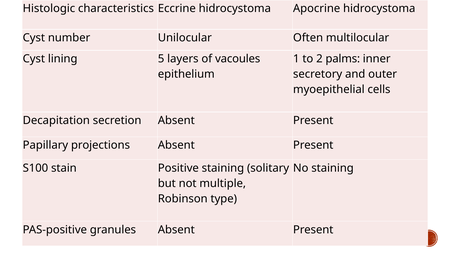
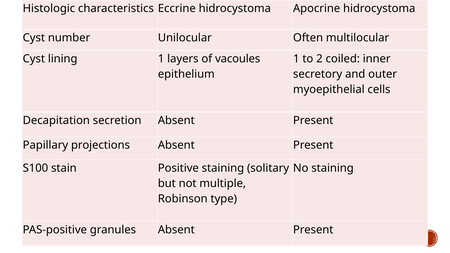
lining 5: 5 -> 1
palms: palms -> coiled
